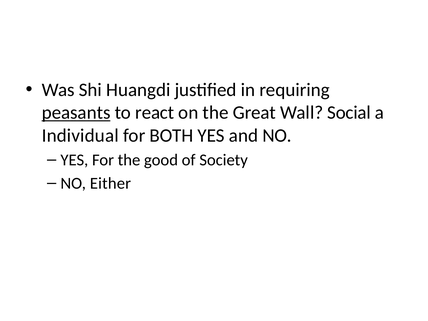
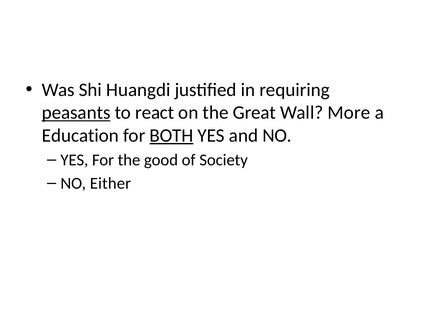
Social: Social -> More
Individual: Individual -> Education
BOTH underline: none -> present
